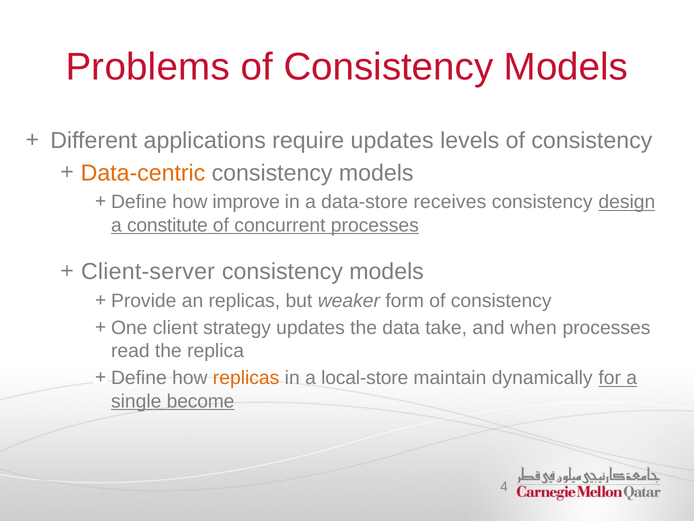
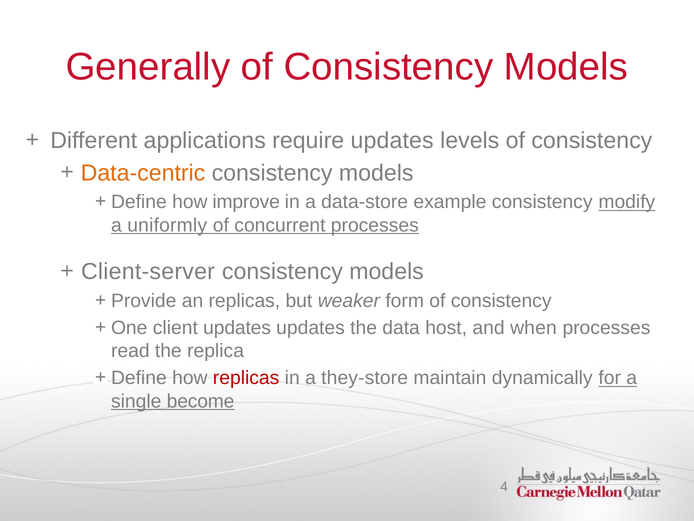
Problems: Problems -> Generally
receives: receives -> example
design: design -> modify
constitute: constitute -> uniformly
client strategy: strategy -> updates
take: take -> host
replicas at (246, 378) colour: orange -> red
local-store: local-store -> they-store
